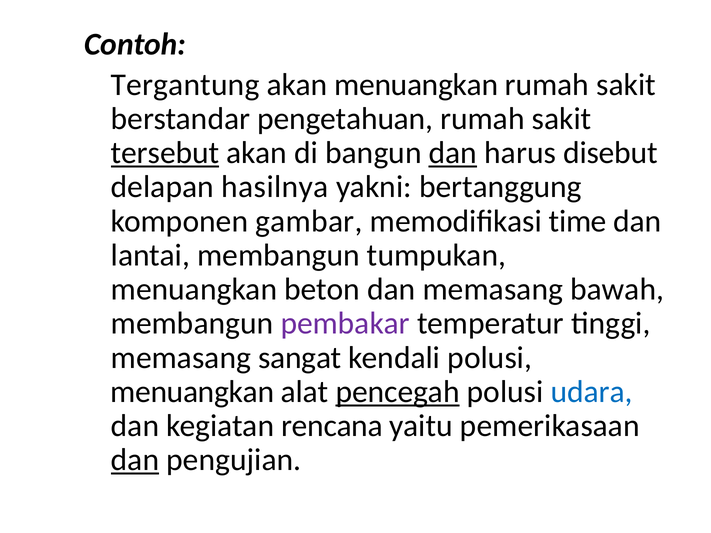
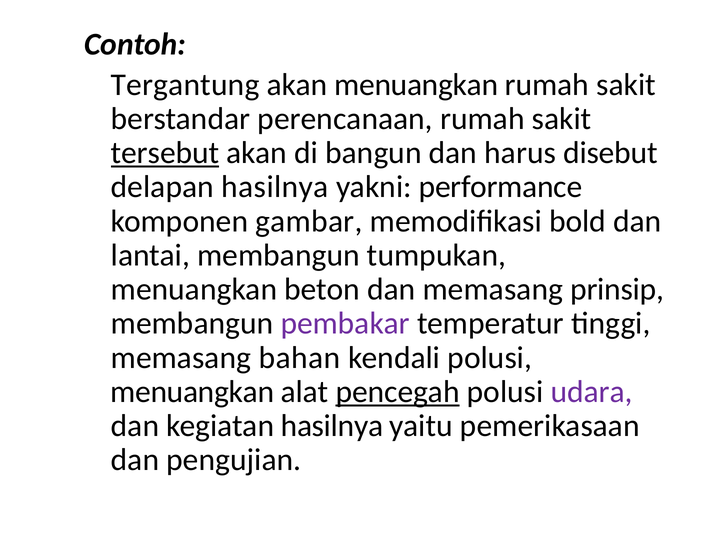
pengetahuan: pengetahuan -> perencanaan
dan at (453, 153) underline: present -> none
bertanggung: bertanggung -> performance
time: time -> bold
bawah: bawah -> prinsip
sangat: sangat -> bahan
udara colour: blue -> purple
kegiatan rencana: rencana -> hasilnya
dan at (135, 460) underline: present -> none
